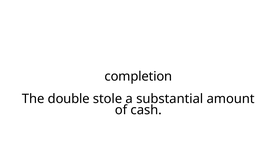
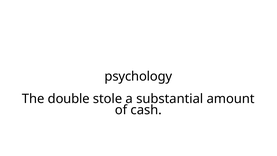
completion: completion -> psychology
